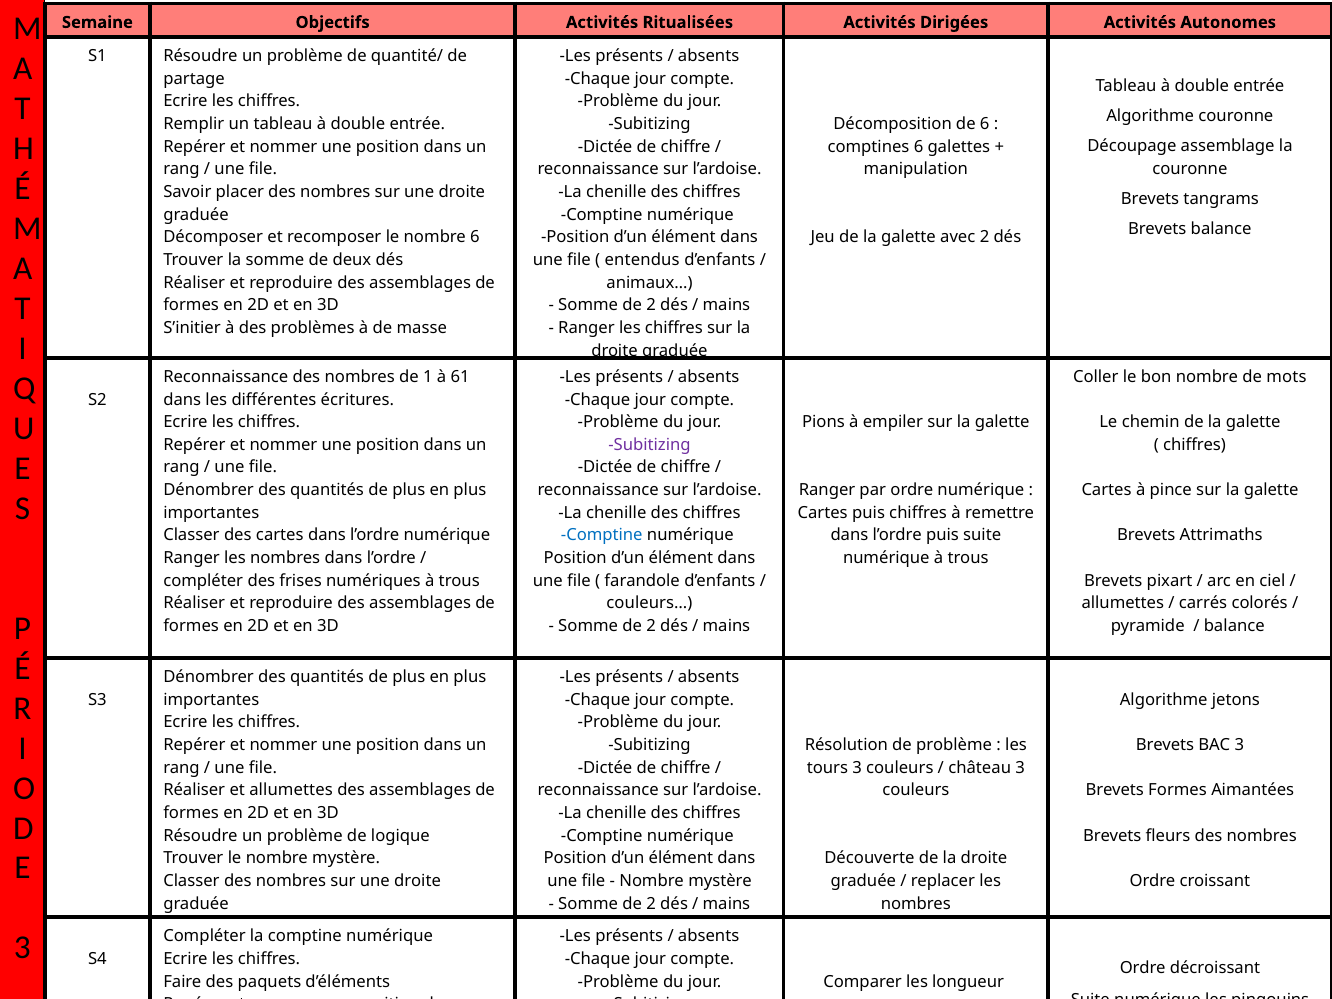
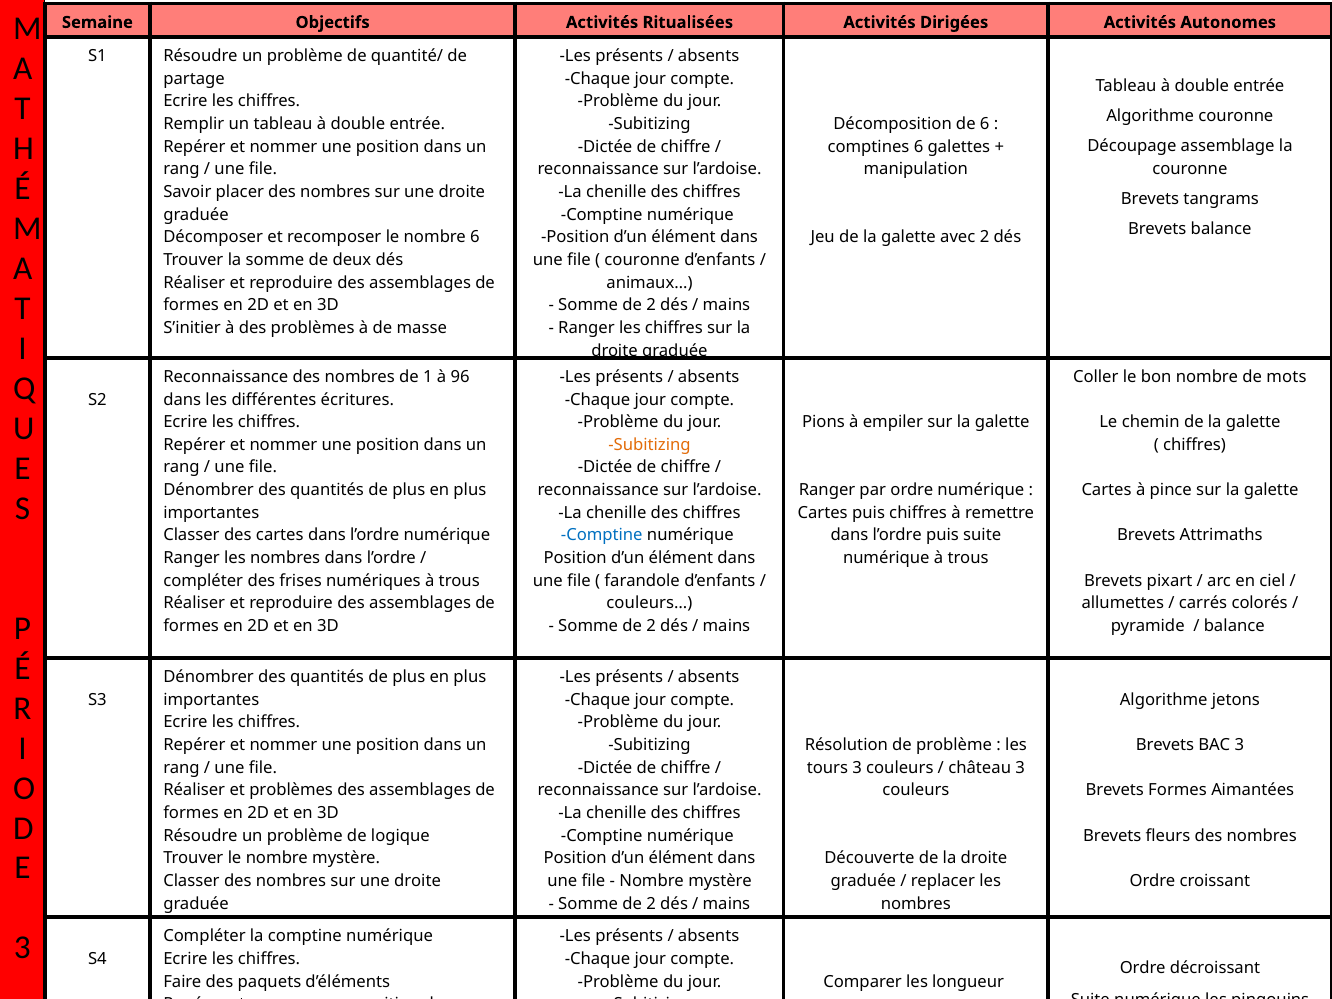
entendus at (642, 260): entendus -> couronne
61: 61 -> 96
Subitizing at (649, 445) colour: purple -> orange
et allumettes: allumettes -> problèmes
